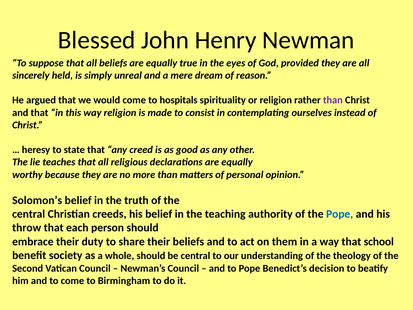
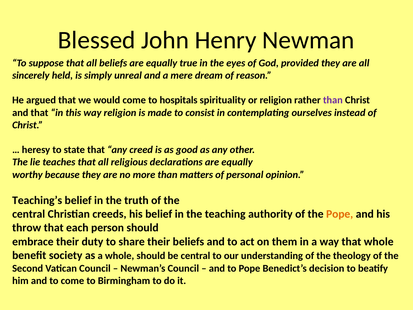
Solomon’s: Solomon’s -> Teaching’s
Pope at (340, 214) colour: blue -> orange
that school: school -> whole
